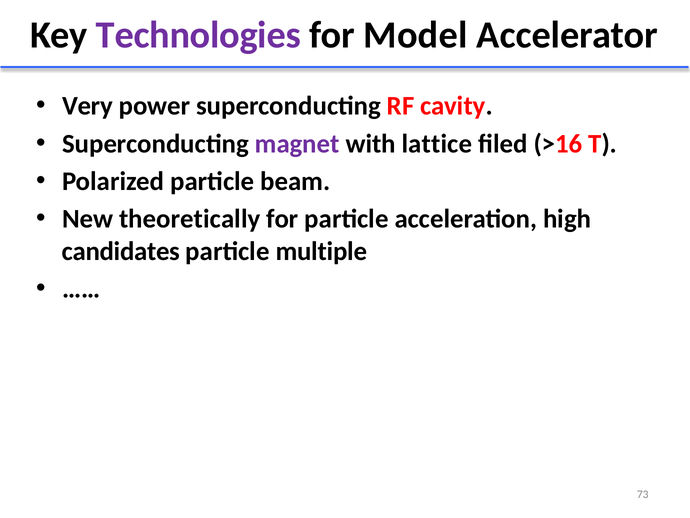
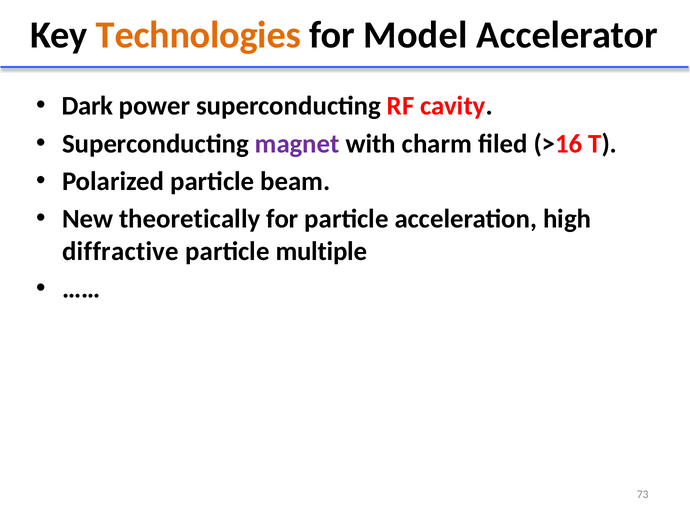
Technologies colour: purple -> orange
Very: Very -> Dark
lattice: lattice -> charm
candidates: candidates -> diffractive
